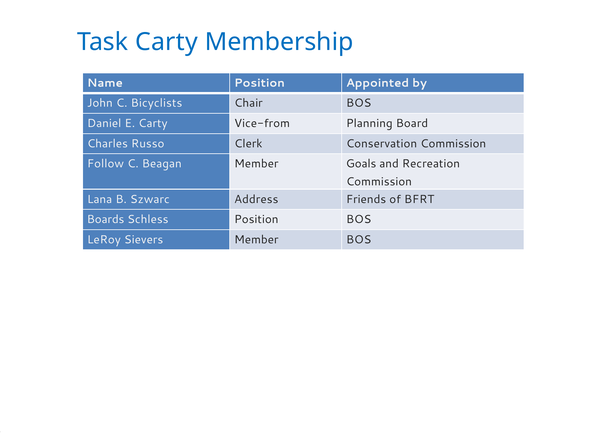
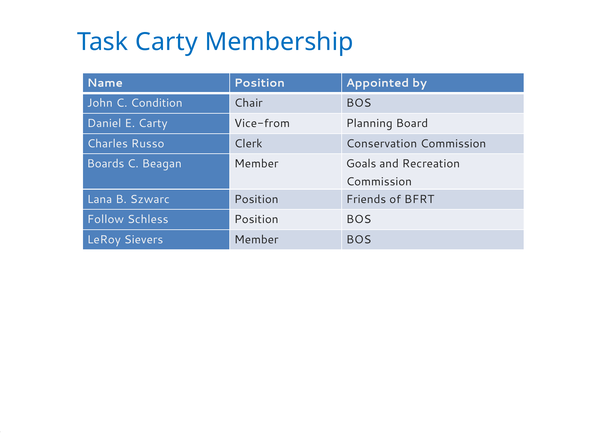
Bicyclists: Bicyclists -> Condition
Follow: Follow -> Boards
Szwarc Address: Address -> Position
Boards: Boards -> Follow
